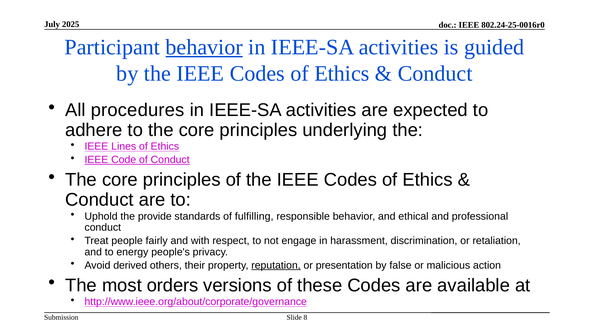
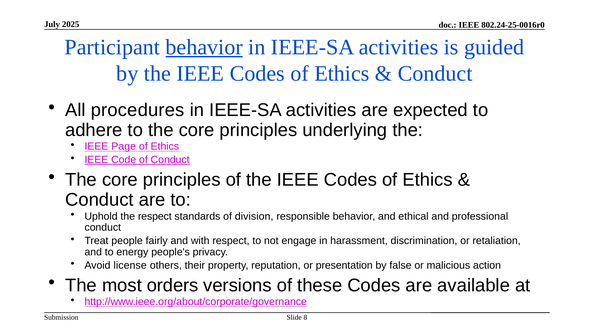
Lines: Lines -> Page
the provide: provide -> respect
fulfilling: fulfilling -> division
derived: derived -> license
reputation underline: present -> none
